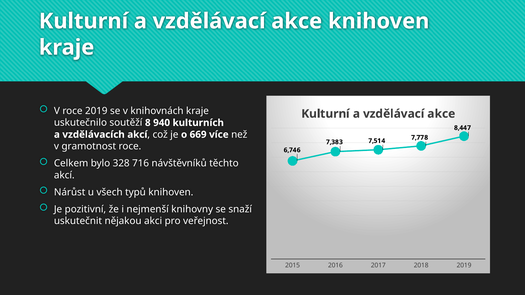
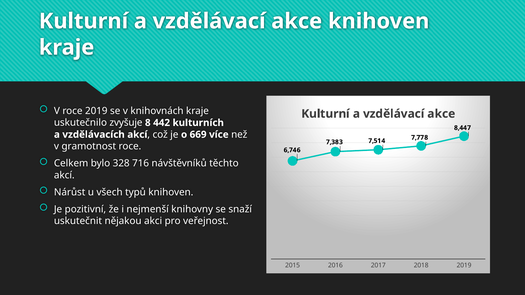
soutěží: soutěží -> zvyšuje
940: 940 -> 442
